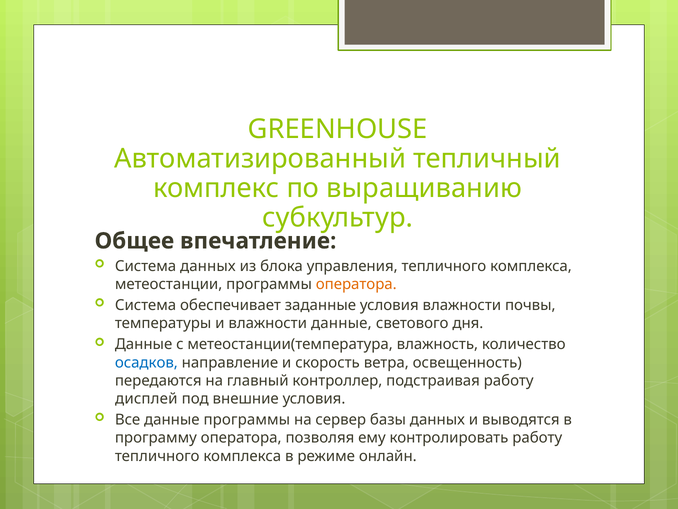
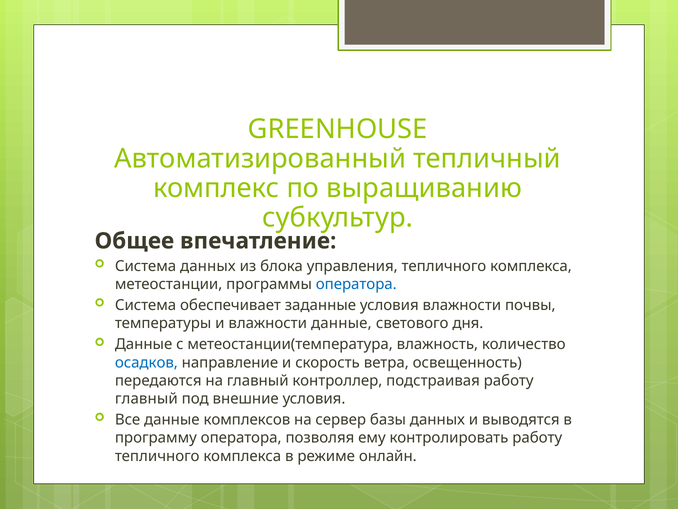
оператора at (356, 284) colour: orange -> blue
дисплей at (146, 398): дисплей -> главный
данные программы: программы -> комплексов
